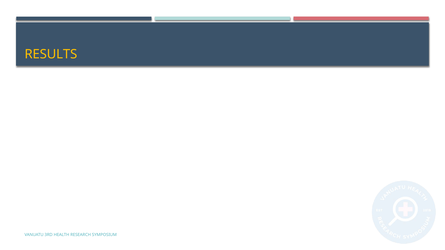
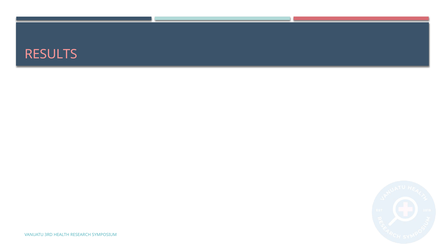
RESULTS colour: yellow -> pink
